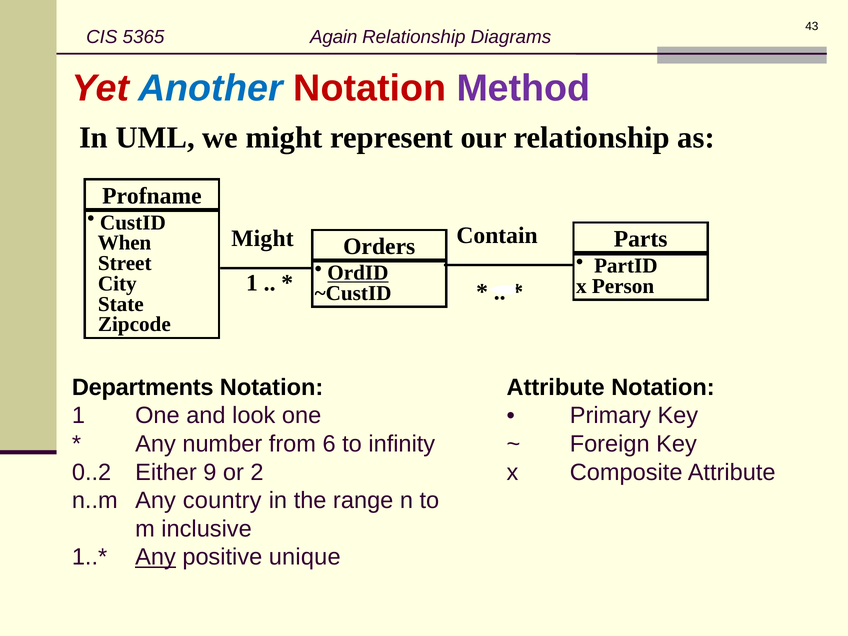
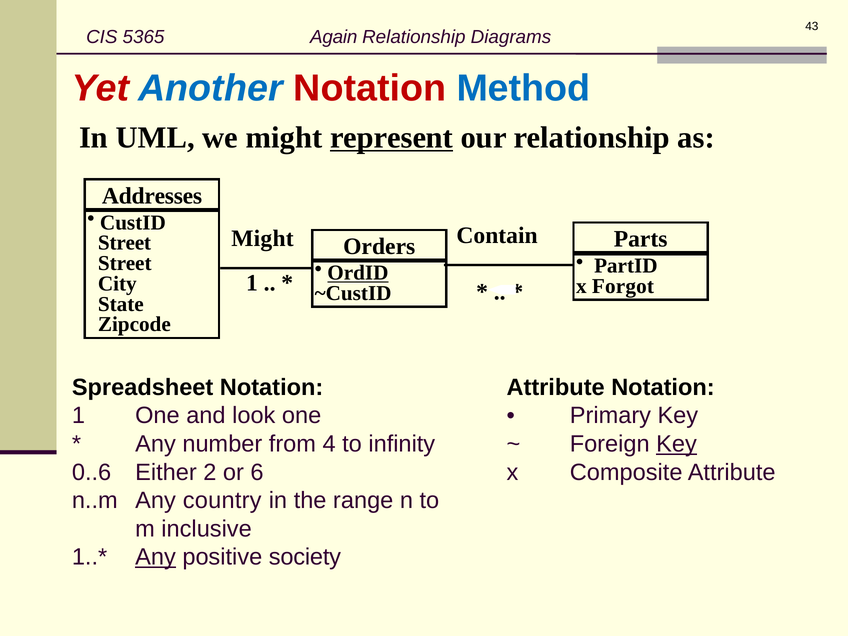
Method colour: purple -> blue
represent underline: none -> present
Profname: Profname -> Addresses
When at (124, 243): When -> Street
Person: Person -> Forgot
Departments: Departments -> Spreadsheet
6: 6 -> 4
Key at (677, 444) underline: none -> present
0..2: 0..2 -> 0..6
9: 9 -> 2
2: 2 -> 6
unique: unique -> society
